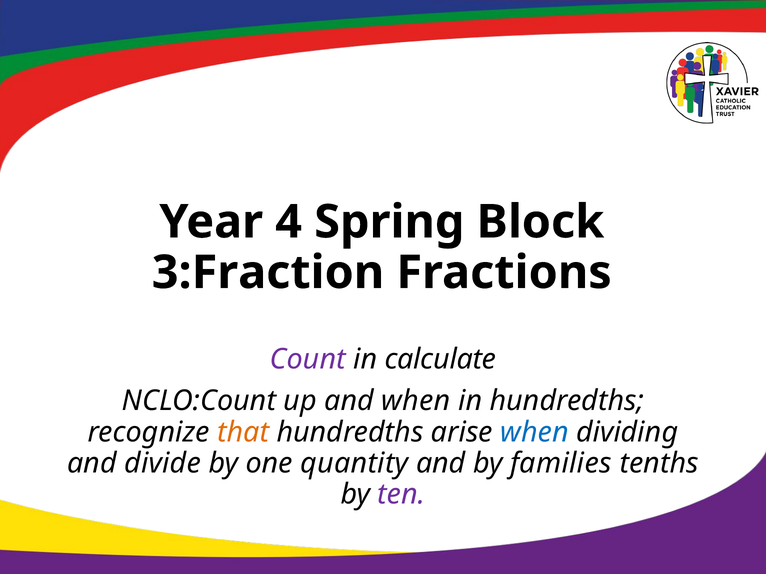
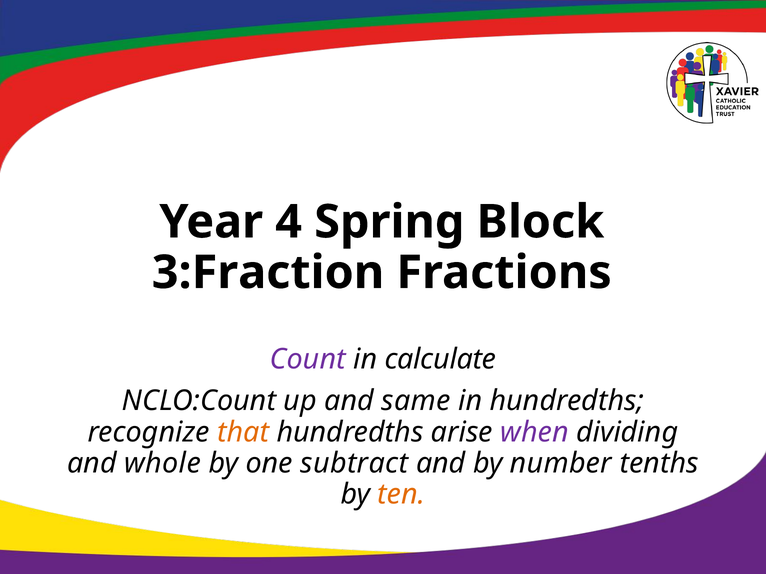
and when: when -> same
when at (534, 432) colour: blue -> purple
divide: divide -> whole
quantity: quantity -> subtract
families: families -> number
ten colour: purple -> orange
